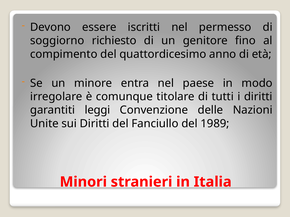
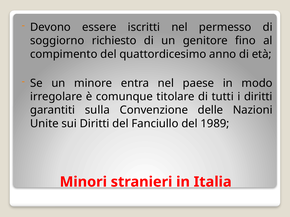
leggi: leggi -> sulla
